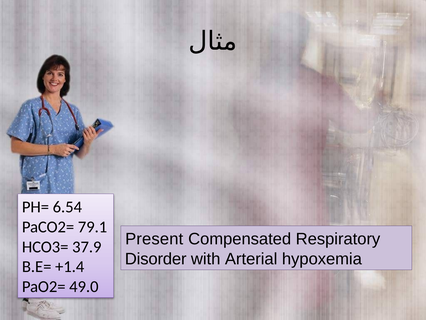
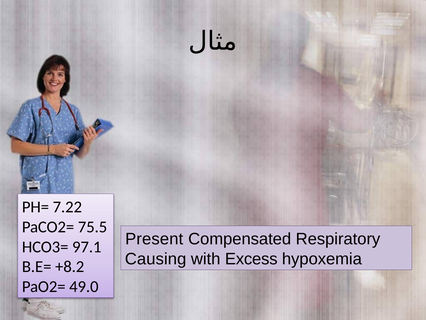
6.54: 6.54 -> 7.22
79.1: 79.1 -> 75.5
37.9: 37.9 -> 97.1
Disorder: Disorder -> Causing
Arterial: Arterial -> Excess
+1.4: +1.4 -> +8.2
